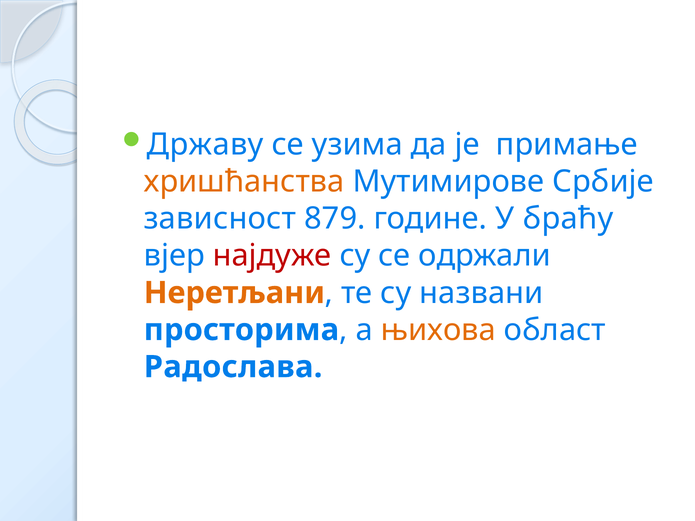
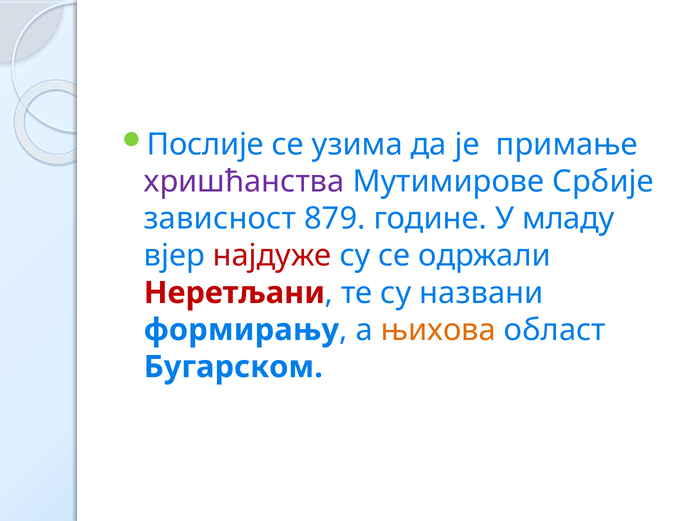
Државу: Државу -> Послије
хришћанства colour: orange -> purple
браћу: браћу -> младу
Неретљани colour: orange -> red
просторима: просторима -> формирању
Радослава: Радослава -> Бугарском
